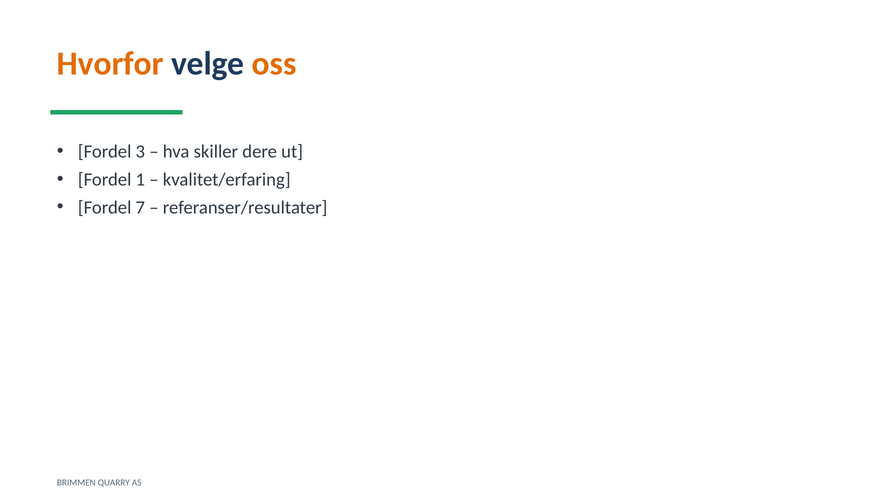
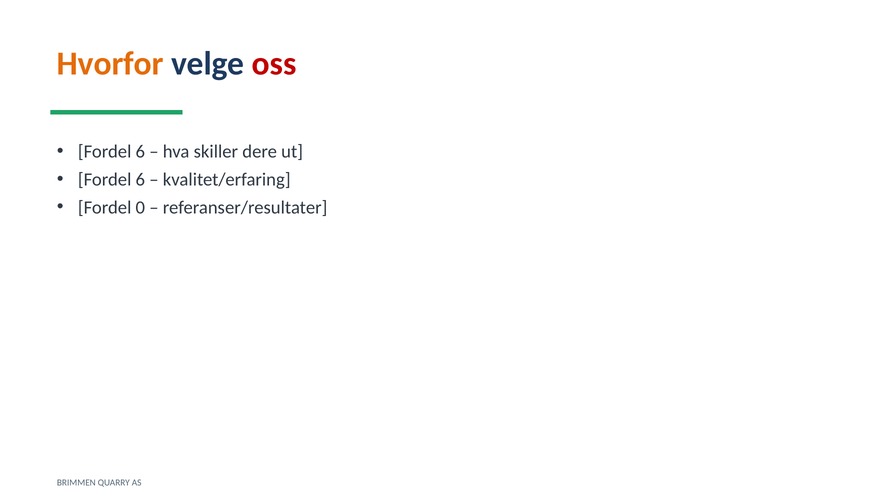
oss colour: orange -> red
3 at (140, 152): 3 -> 6
1 at (140, 180): 1 -> 6
7: 7 -> 0
